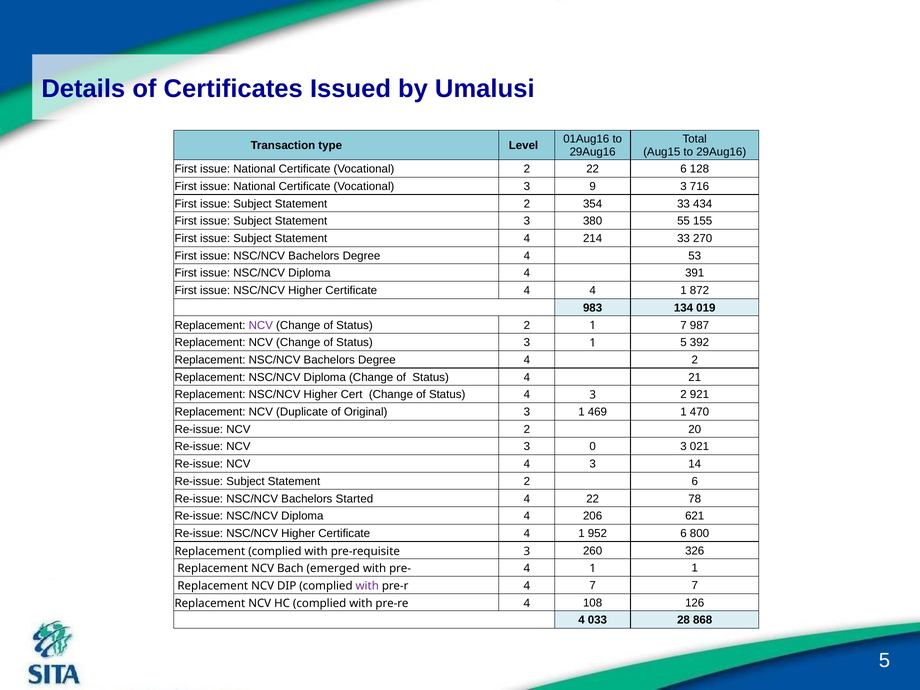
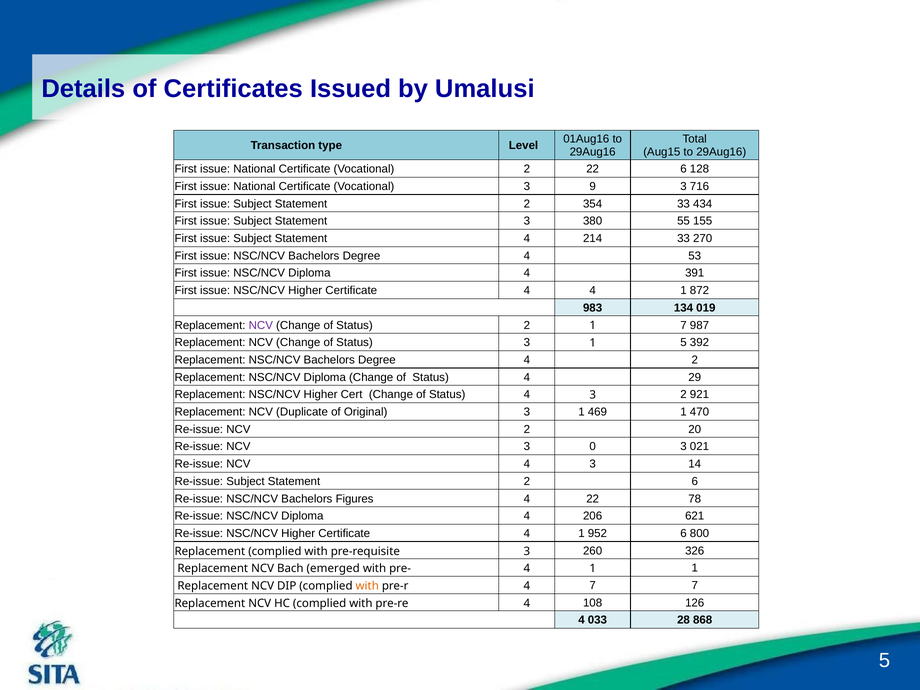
21: 21 -> 29
Started: Started -> Figures
with at (367, 586) colour: purple -> orange
